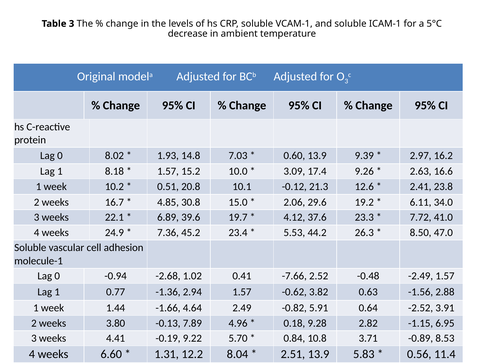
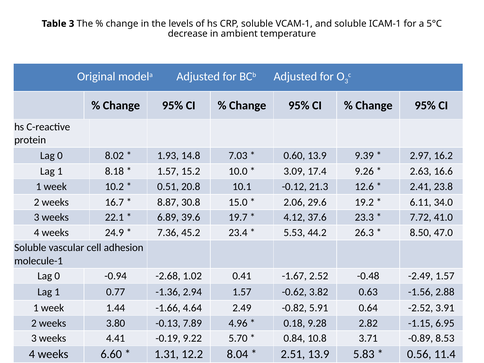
4.85: 4.85 -> 8.87
-7.66: -7.66 -> -1.67
